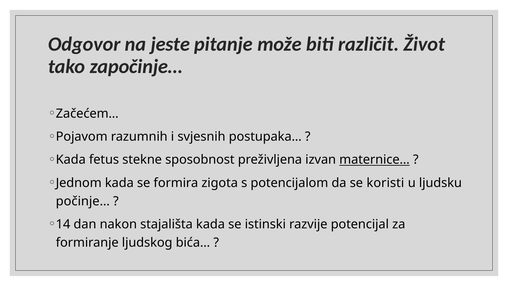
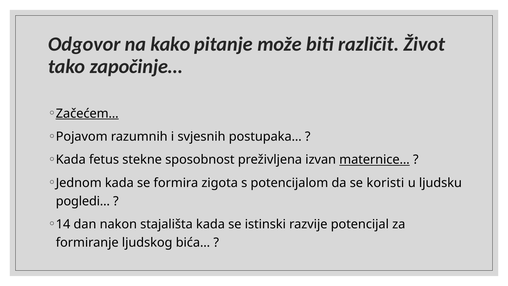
jeste: jeste -> kako
Začećem… underline: none -> present
počinje…: počinje… -> pogledi…
